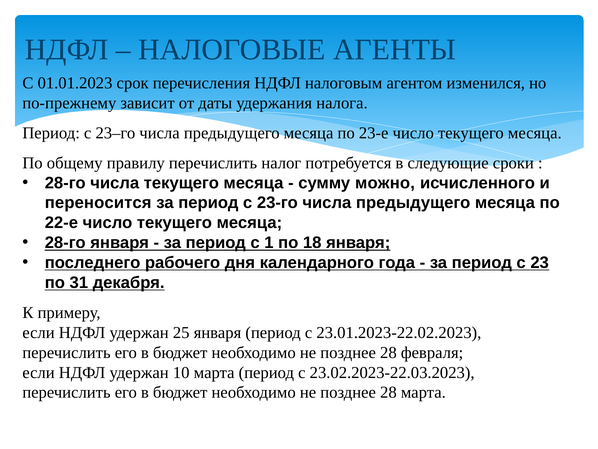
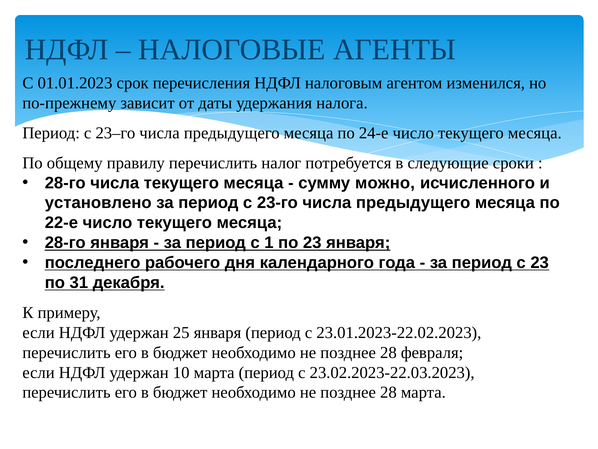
23-е: 23-е -> 24-е
переносится: переносится -> установлено
по 18: 18 -> 23
